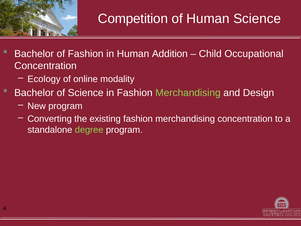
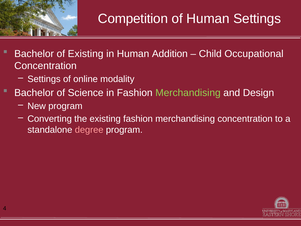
Human Science: Science -> Settings
of Fashion: Fashion -> Existing
Ecology at (44, 79): Ecology -> Settings
degree colour: light green -> pink
